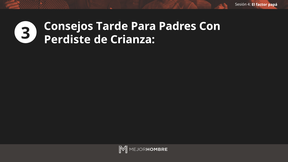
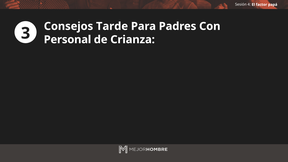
Perdiste: Perdiste -> Personal
